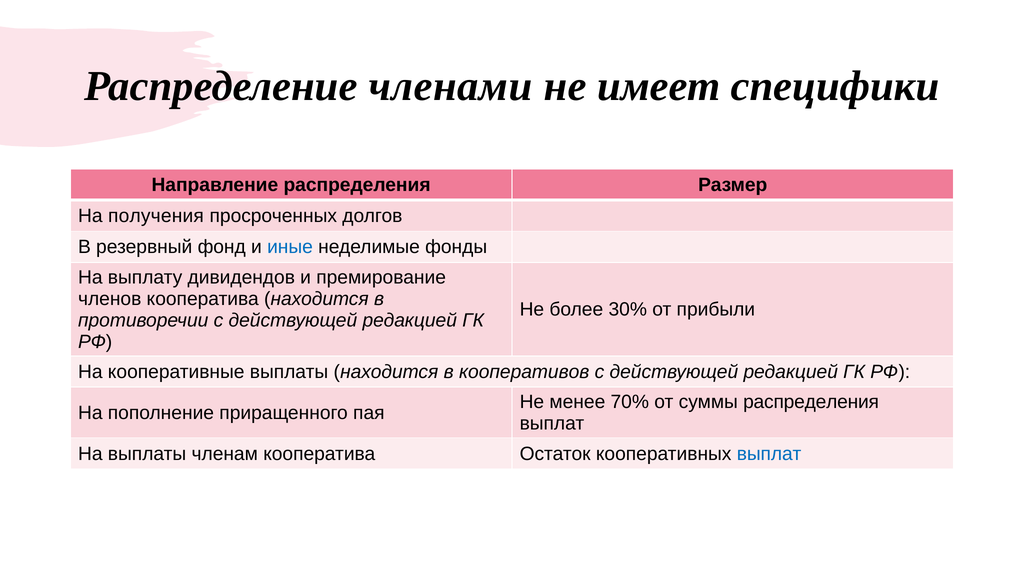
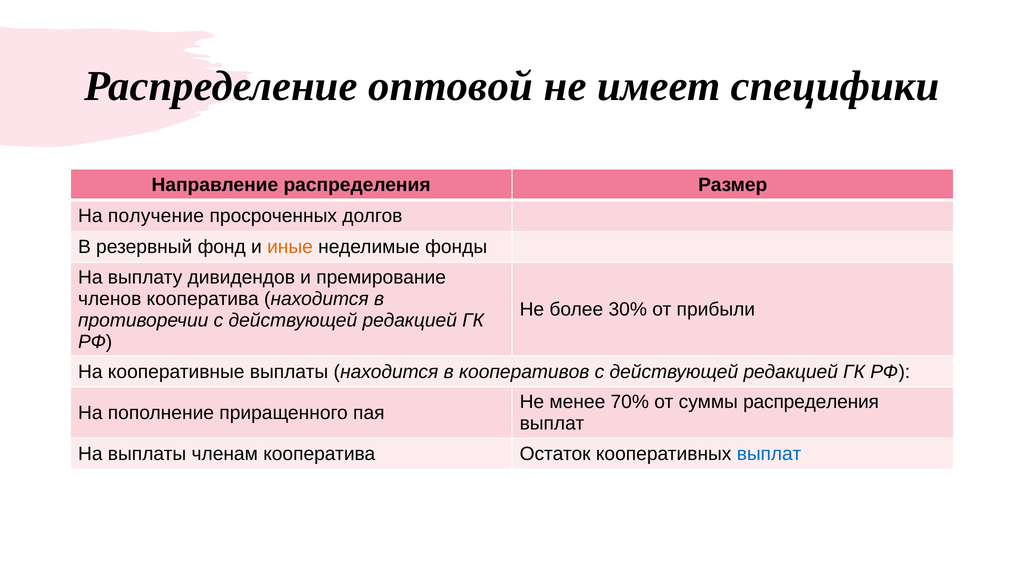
членами: членами -> оптовой
получения: получения -> получение
иные colour: blue -> orange
